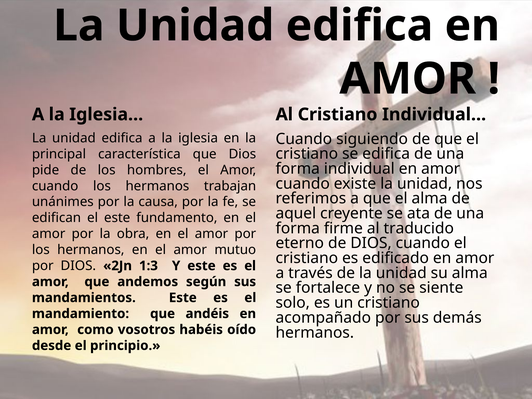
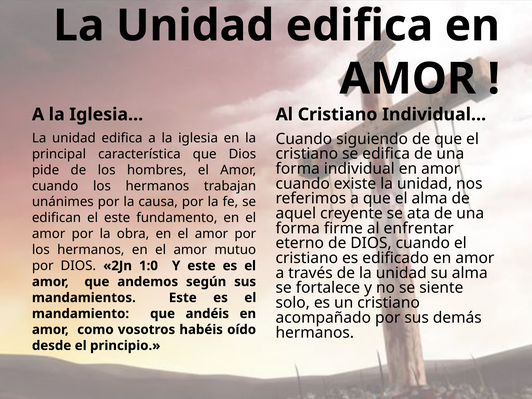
traducido: traducido -> enfrentar
1:3: 1:3 -> 1:0
